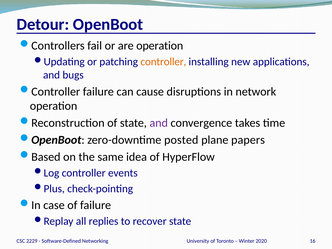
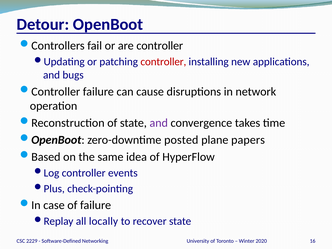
are operation: operation -> controller
controller at (163, 62) colour: orange -> red
replies: replies -> locally
